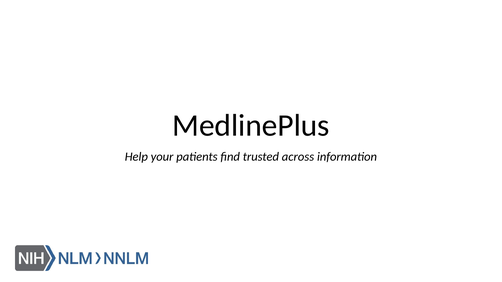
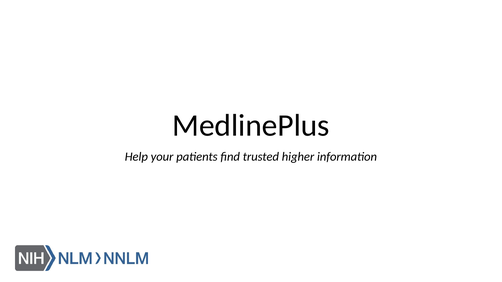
across: across -> higher
